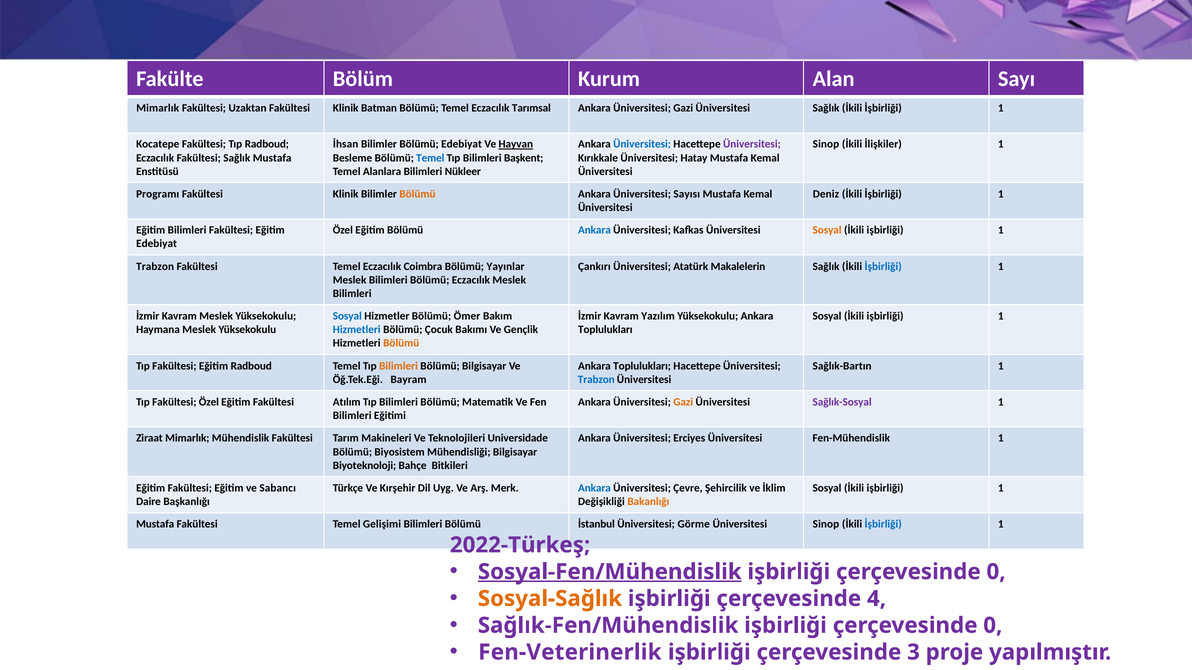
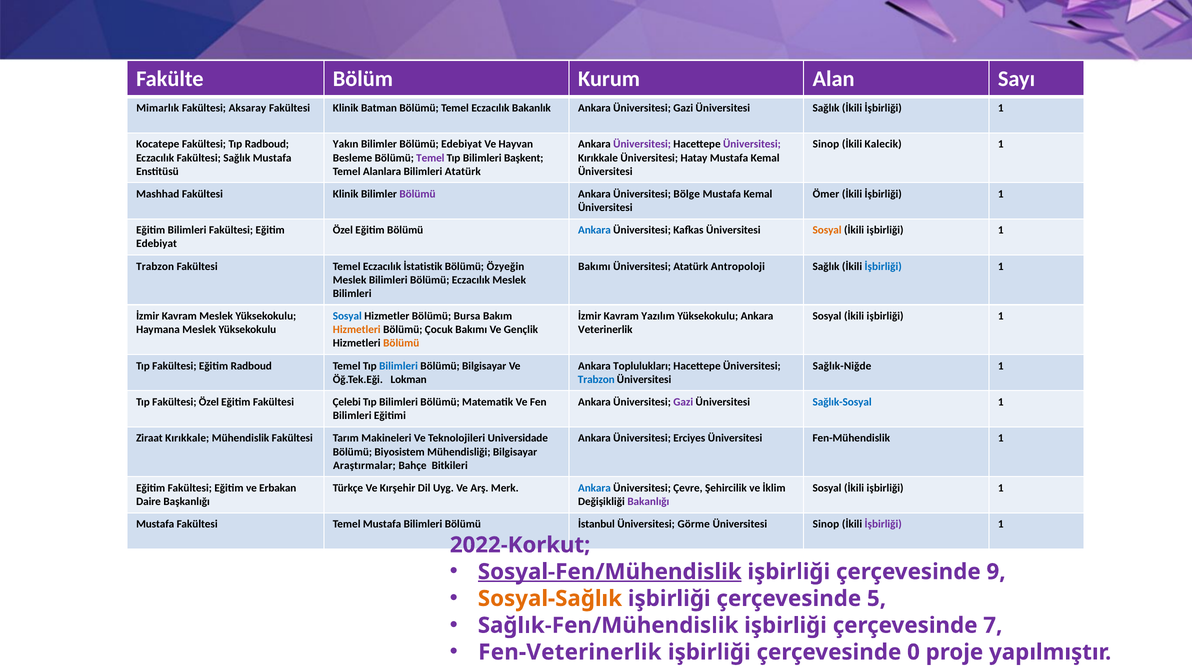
Uzaktan: Uzaktan -> Aksaray
Tarımsal: Tarımsal -> Bakanlık
İhsan: İhsan -> Yakın
Hayvan underline: present -> none
Üniversitesi at (642, 144) colour: blue -> purple
İlişkiler: İlişkiler -> Kalecik
Temel at (430, 158) colour: blue -> purple
Bilimleri Nükleer: Nükleer -> Atatürk
Programı: Programı -> Mashhad
Bölümü at (418, 194) colour: orange -> purple
Sayısı: Sayısı -> Bölge
Deniz: Deniz -> Ömer
Coimbra: Coimbra -> İstatistik
Yayınlar: Yayınlar -> Özyeğin
Çankırı at (594, 267): Çankırı -> Bakımı
Makalelerin: Makalelerin -> Antropoloji
Ömer: Ömer -> Bursa
Hizmetleri at (357, 330) colour: blue -> orange
Toplulukları at (605, 330): Toplulukları -> Veterinerlik
Bilimleri at (399, 366) colour: orange -> blue
Sağlık-Bartın: Sağlık-Bartın -> Sağlık-Niğde
Bayram: Bayram -> Lokman
Atılım: Atılım -> Çelebi
Gazi at (683, 402) colour: orange -> purple
Sağlık-Sosyal colour: purple -> blue
Ziraat Mimarlık: Mimarlık -> Kırıkkale
Biyoteknoloji: Biyoteknoloji -> Araştırmalar
Sabancı: Sabancı -> Erbakan
Bakanlığı colour: orange -> purple
Temel Gelişimi: Gelişimi -> Mustafa
İşbirliği at (883, 525) colour: blue -> purple
2022-Türkeş: 2022-Türkeş -> 2022-Korkut
0 at (996, 572): 0 -> 9
4: 4 -> 5
Sağlık-Fen/Mühendislik işbirliği çerçevesinde 0: 0 -> 7
3: 3 -> 0
